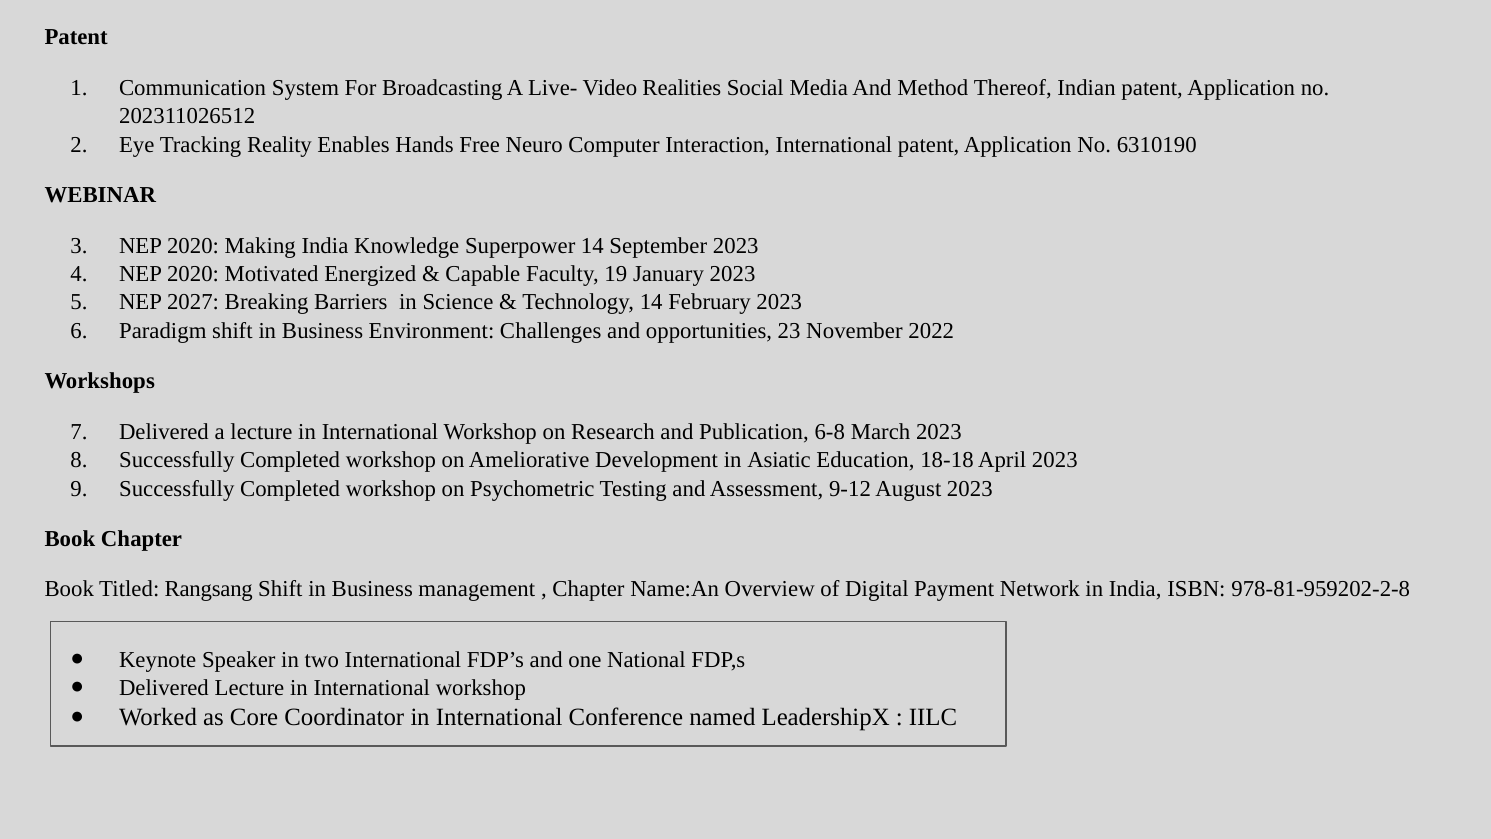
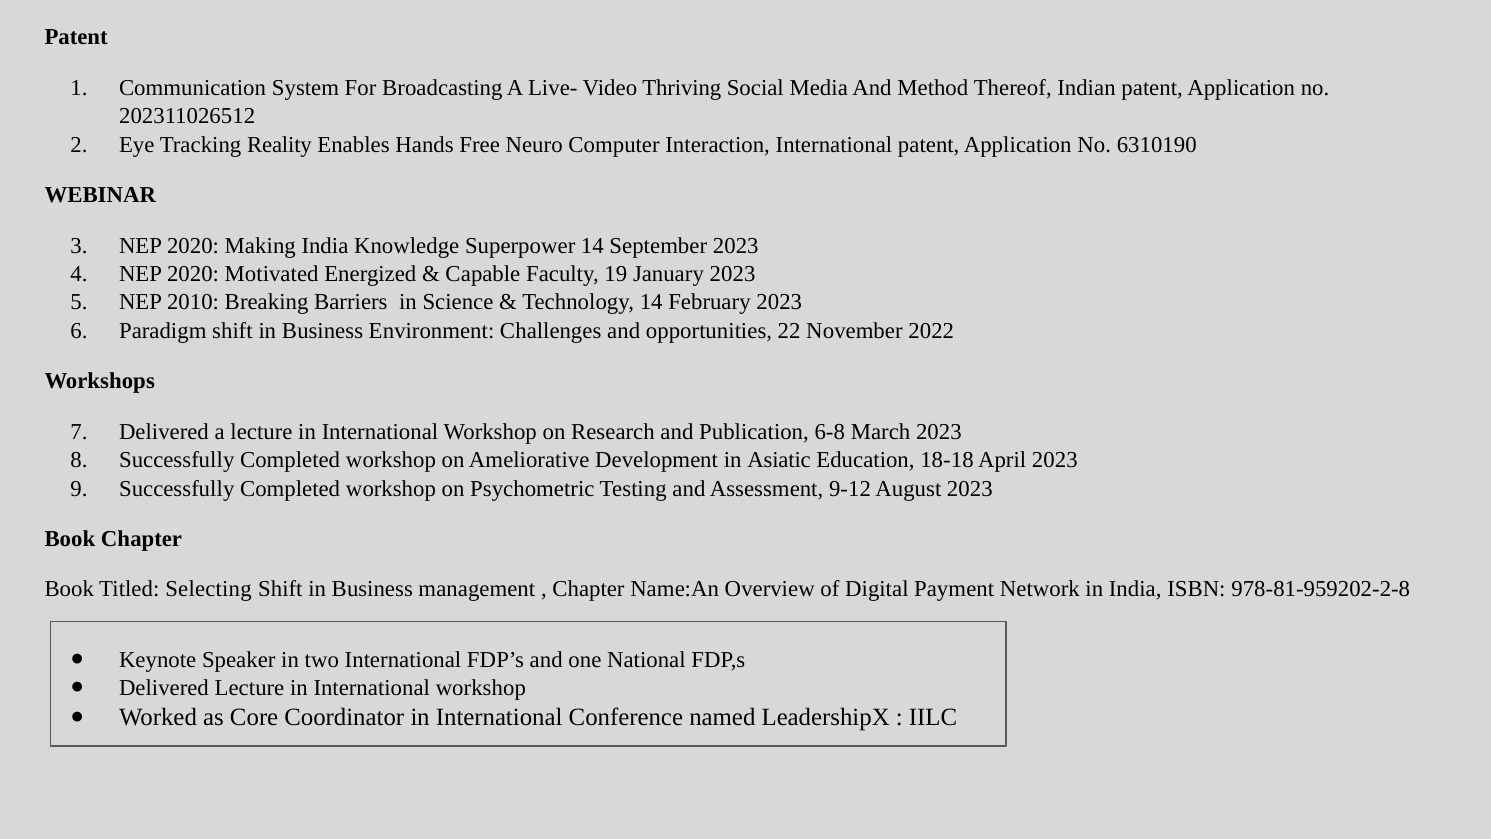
Realities: Realities -> Thriving
2027: 2027 -> 2010
23: 23 -> 22
Rangsang: Rangsang -> Selecting
